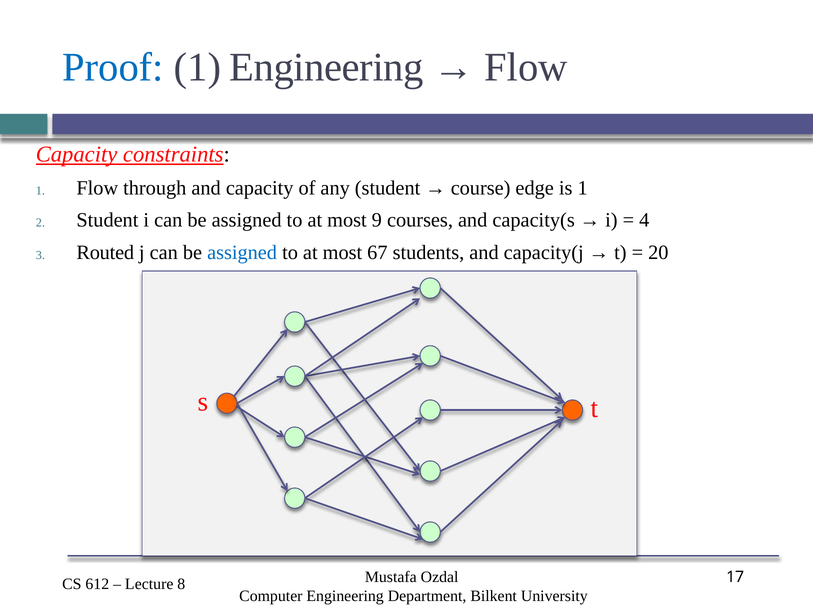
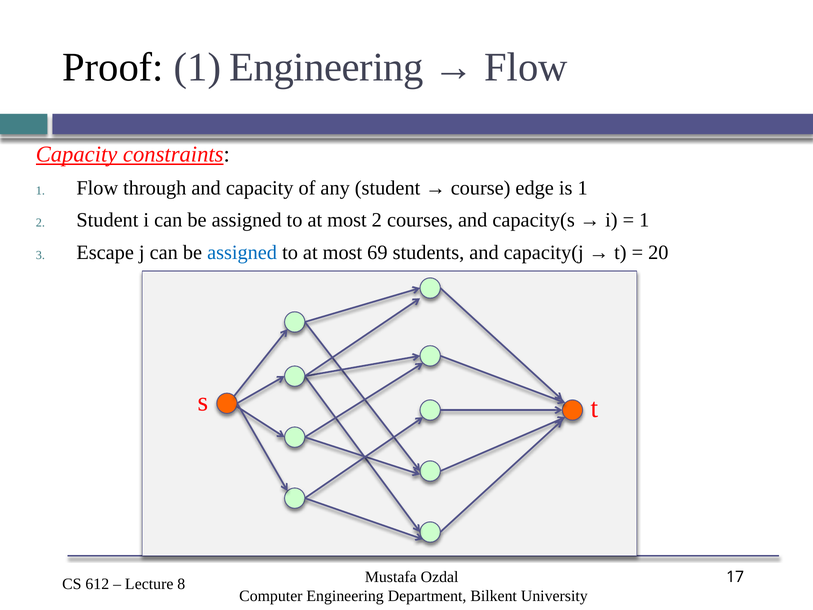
Proof colour: blue -> black
most 9: 9 -> 2
4 at (644, 220): 4 -> 1
Routed: Routed -> Escape
67: 67 -> 69
